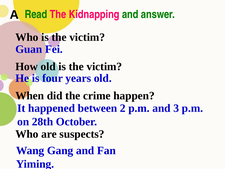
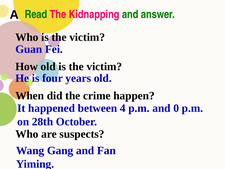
2: 2 -> 4
3: 3 -> 0
